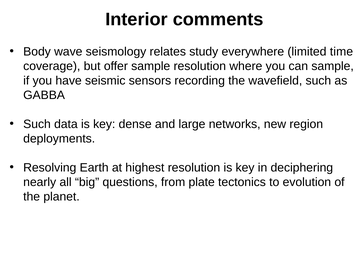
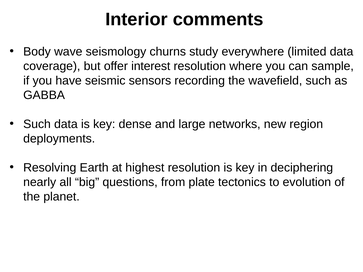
relates: relates -> churns
limited time: time -> data
offer sample: sample -> interest
